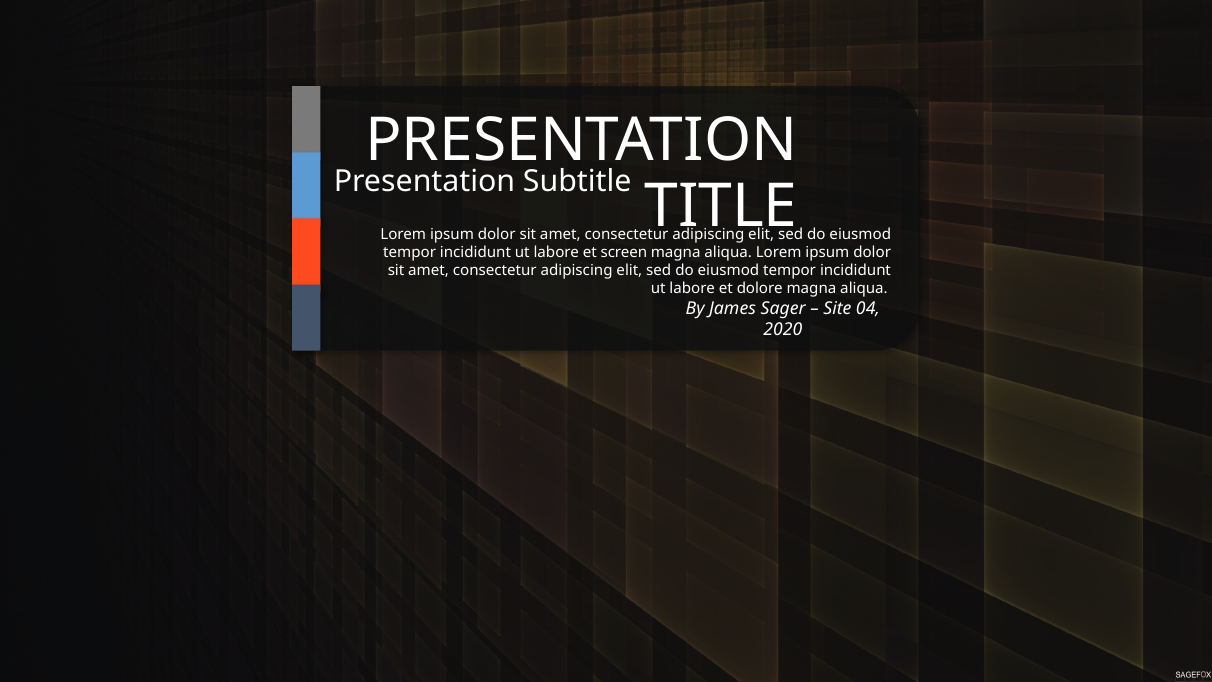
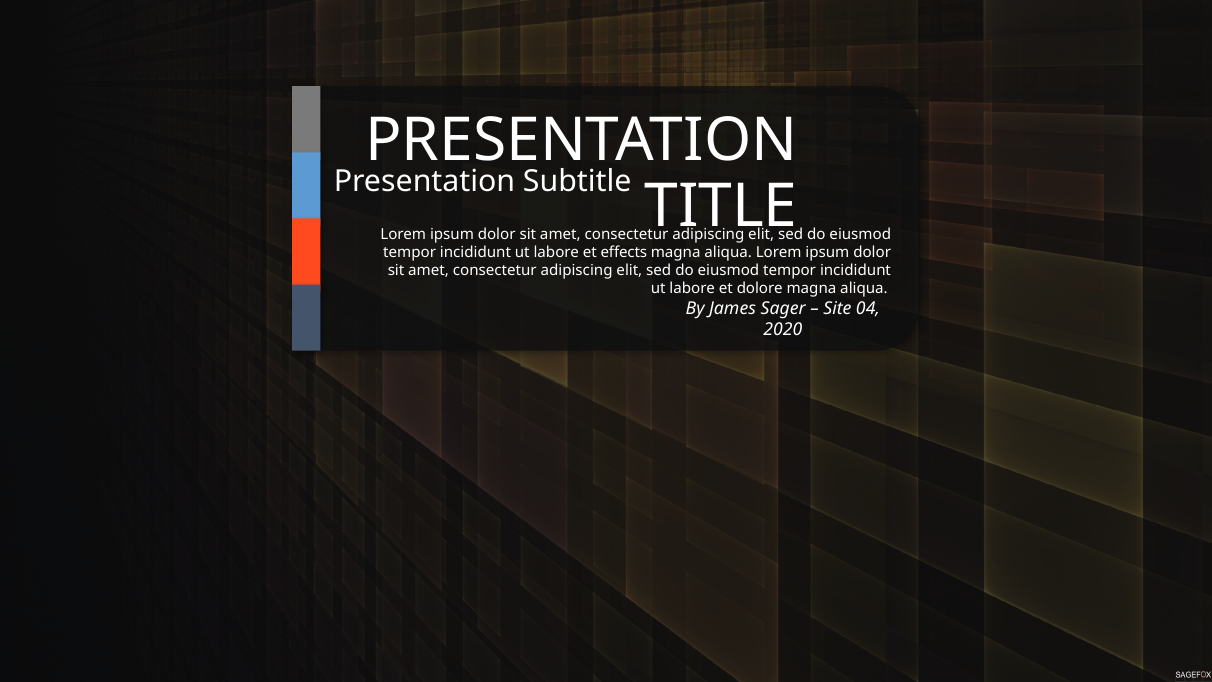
screen: screen -> effects
